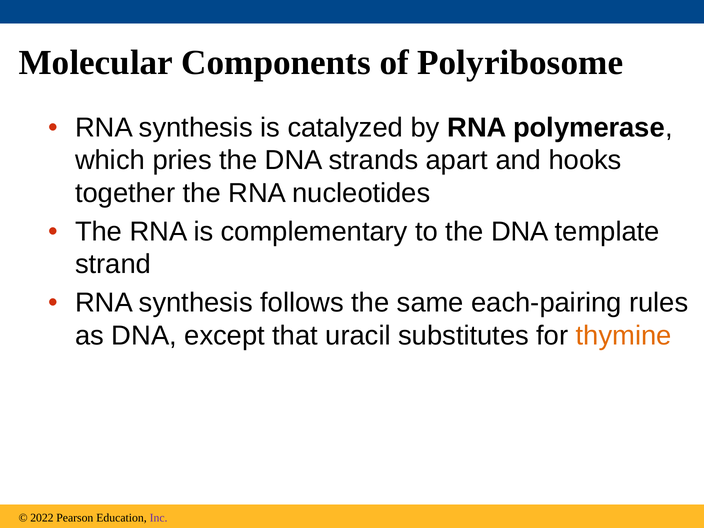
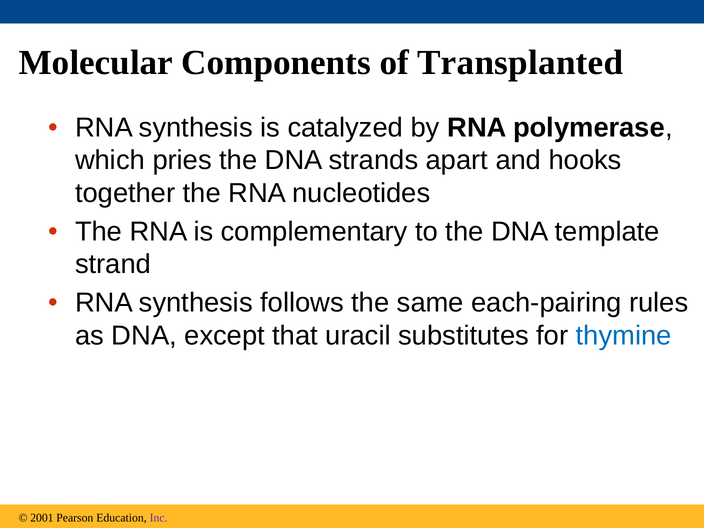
Polyribosome: Polyribosome -> Transplanted
thymine colour: orange -> blue
2022: 2022 -> 2001
